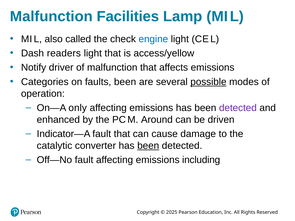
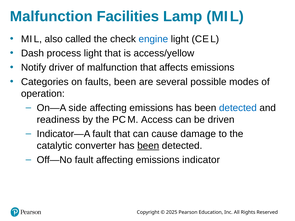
readers: readers -> process
possible underline: present -> none
only: only -> side
detected at (238, 108) colour: purple -> blue
enhanced: enhanced -> readiness
Around: Around -> Access
including: including -> indicator
